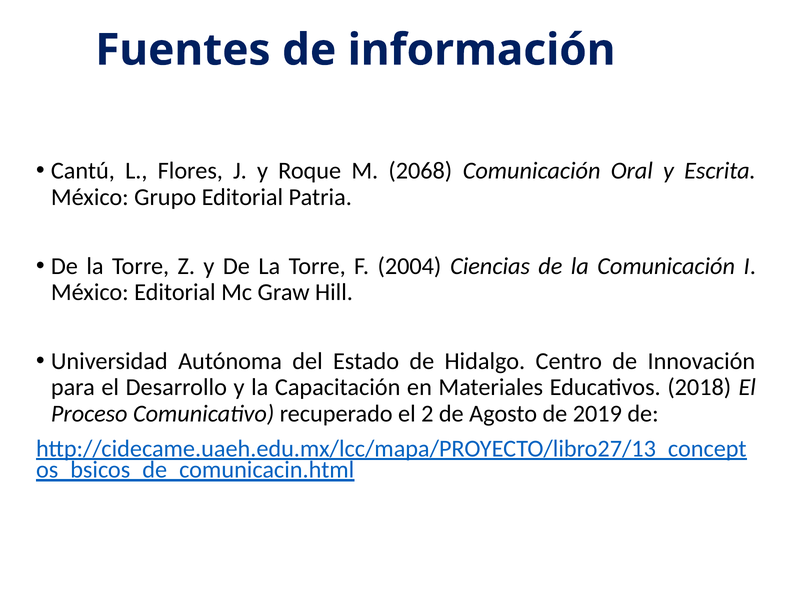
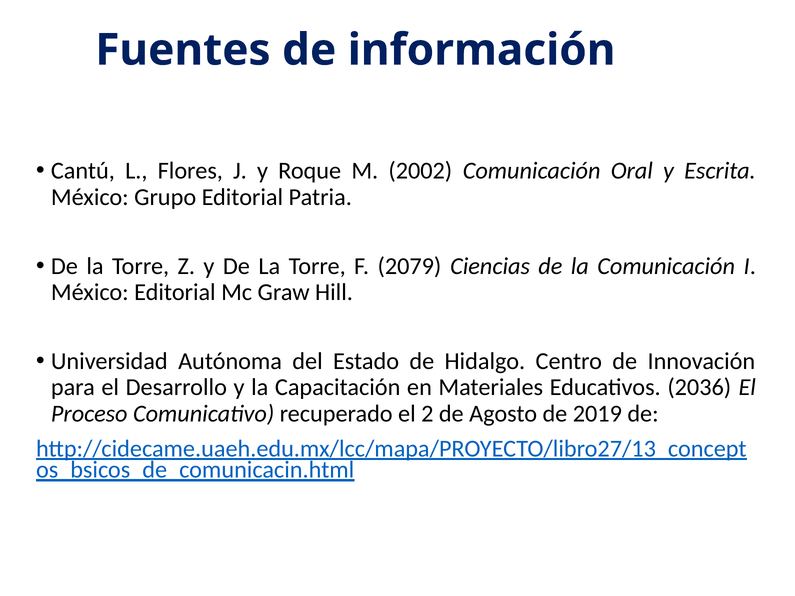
2068: 2068 -> 2002
2004: 2004 -> 2079
2018: 2018 -> 2036
